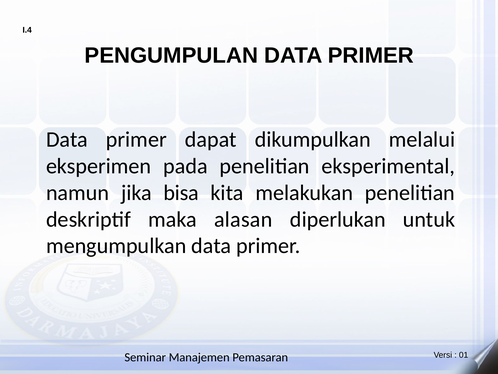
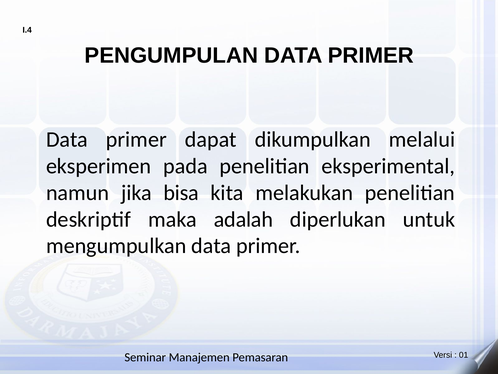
alasan: alasan -> adalah
